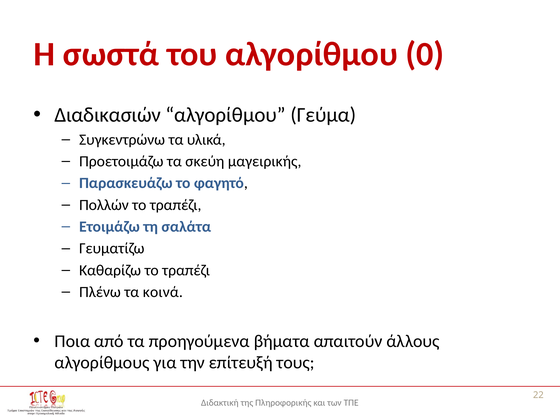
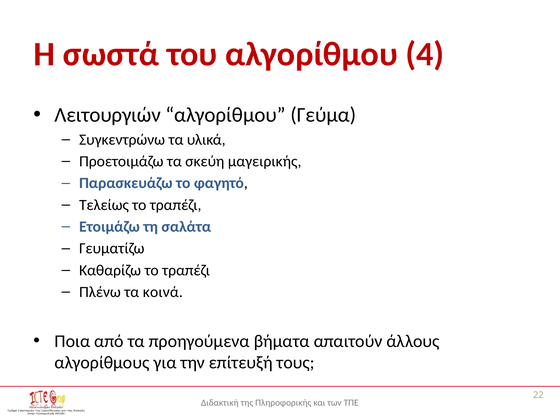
0: 0 -> 4
Διαδικασιών: Διαδικασιών -> Λειτουργιών
Πολλών: Πολλών -> Τελείως
